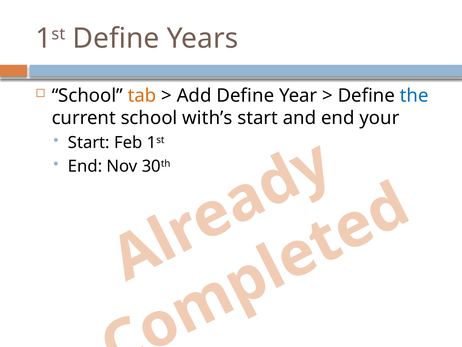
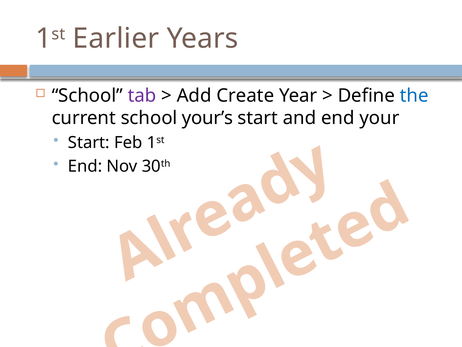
1st Define: Define -> Earlier
tab colour: orange -> purple
Add Define: Define -> Create
with’s: with’s -> your’s
